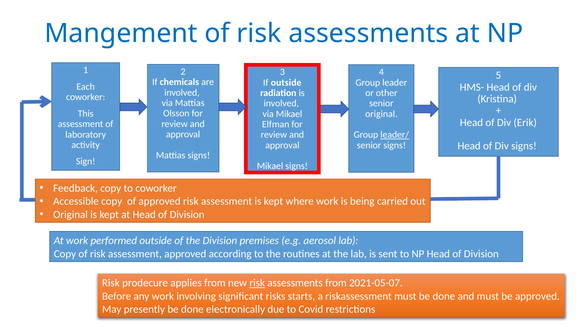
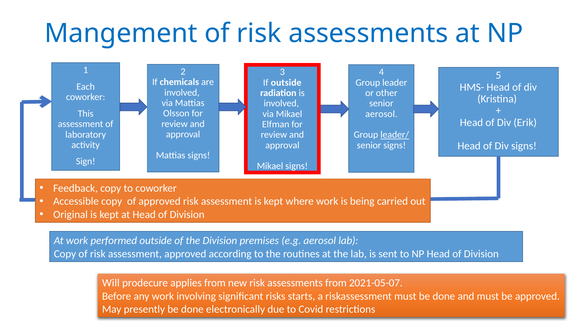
original at (381, 114): original -> aerosol
Risk at (111, 283): Risk -> Will
risk at (257, 283) underline: present -> none
